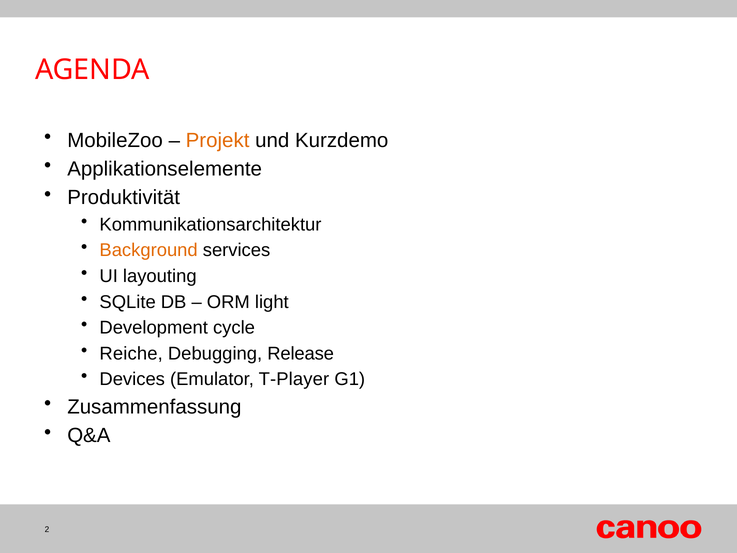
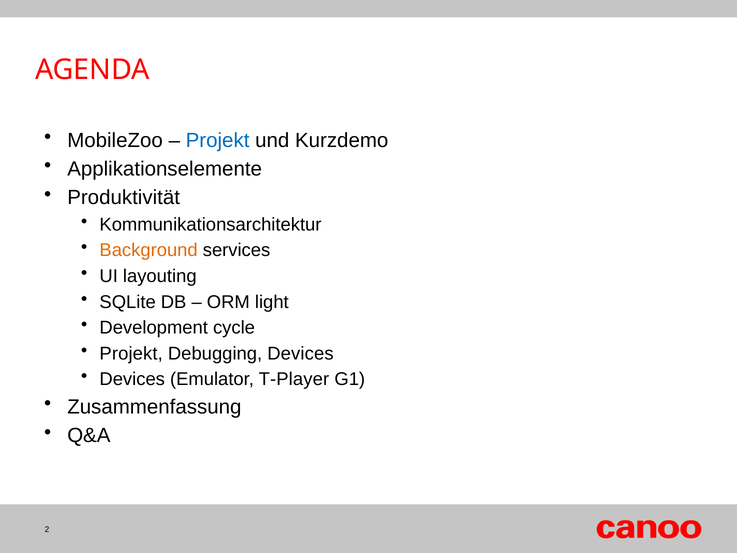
Projekt at (218, 140) colour: orange -> blue
Reiche at (131, 353): Reiche -> Projekt
Debugging Release: Release -> Devices
